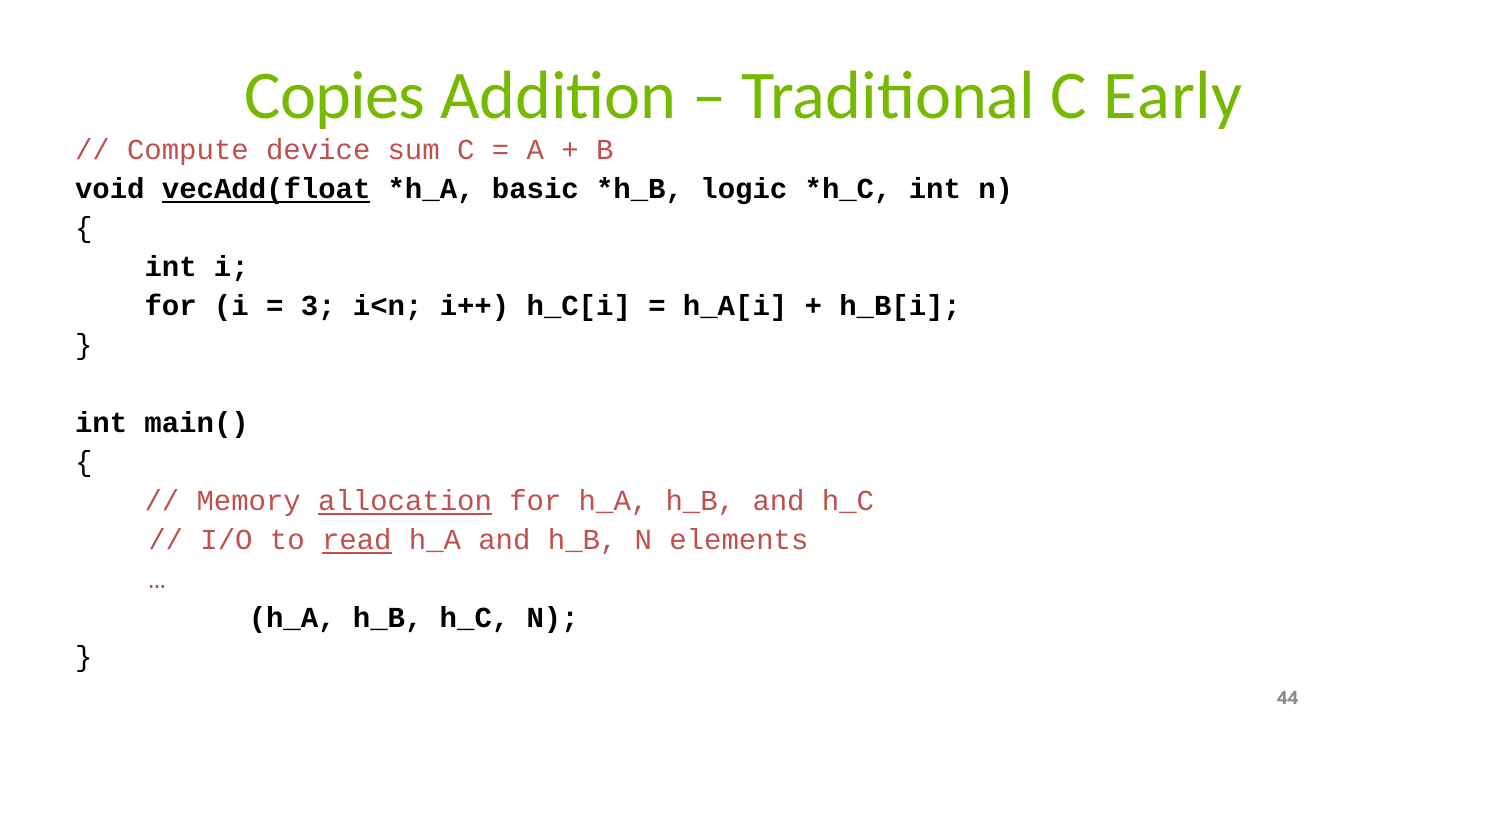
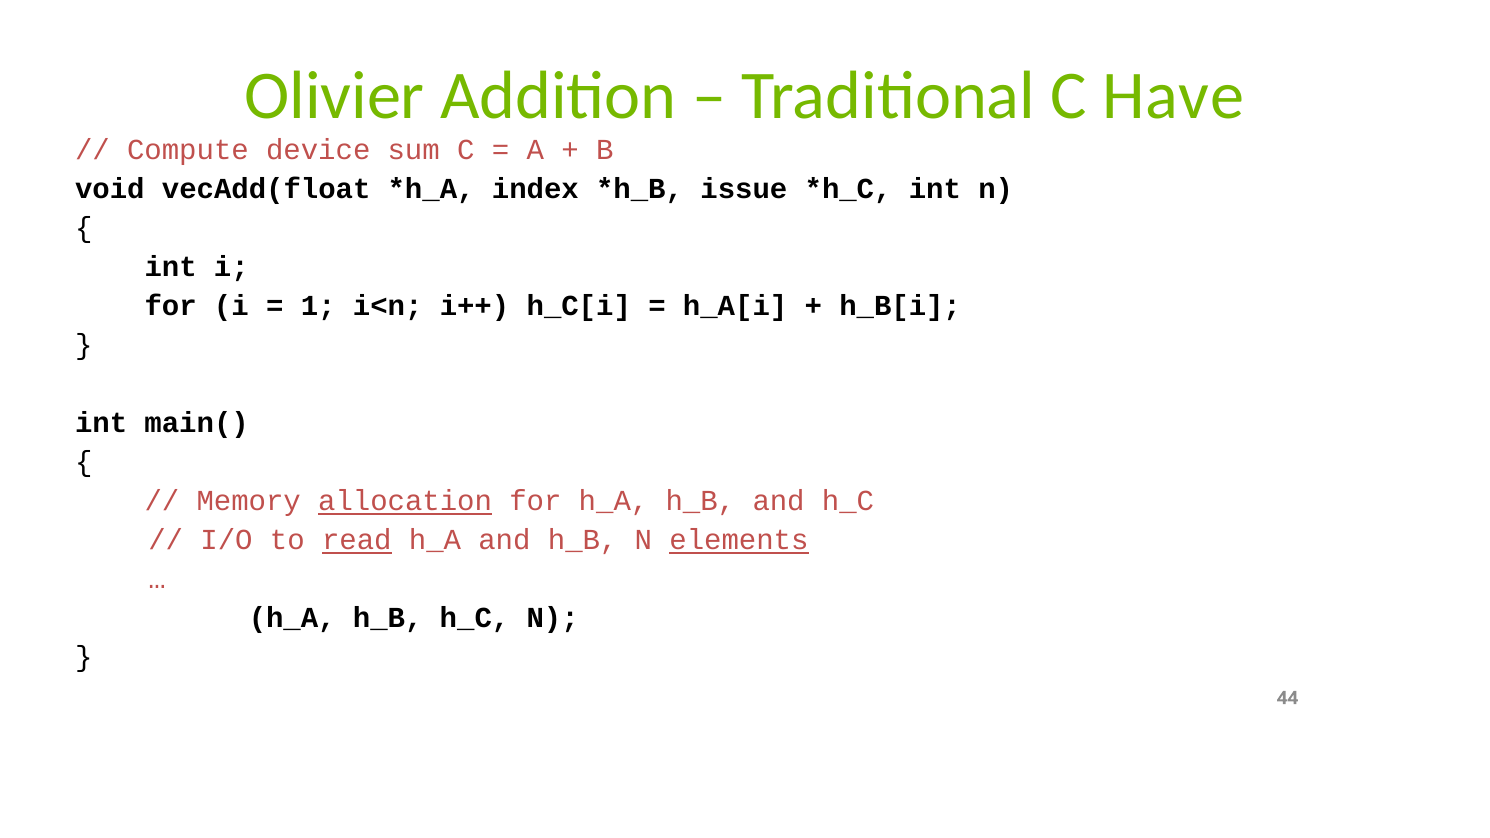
Copies: Copies -> Olivier
Early: Early -> Have
vecAdd(float underline: present -> none
basic: basic -> index
logic: logic -> issue
3: 3 -> 1
elements underline: none -> present
